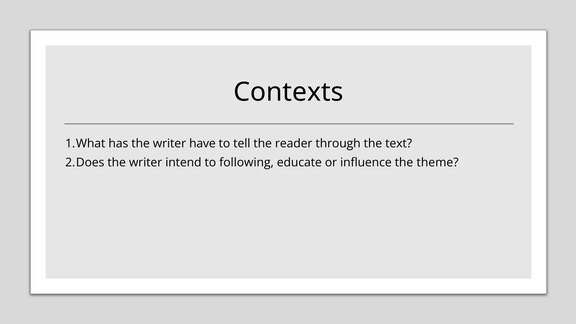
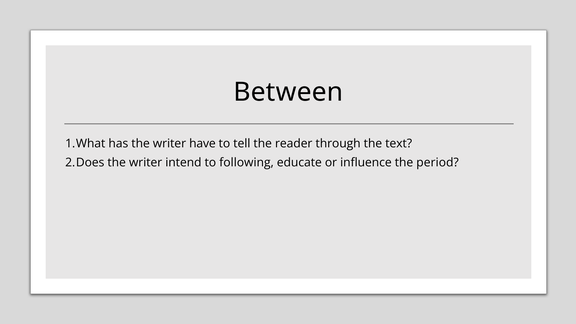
Contexts: Contexts -> Between
theme: theme -> period
